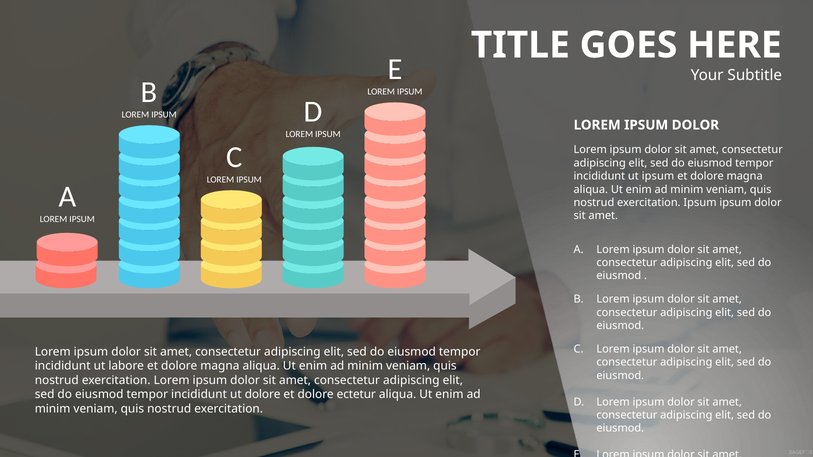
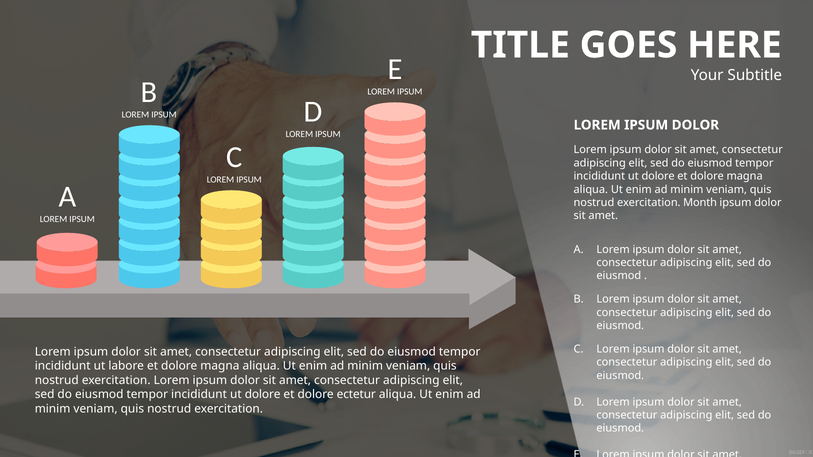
ipsum at (658, 176): ipsum -> dolore
exercitation Ipsum: Ipsum -> Month
